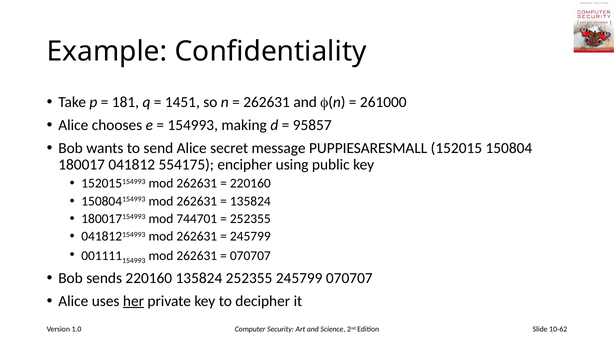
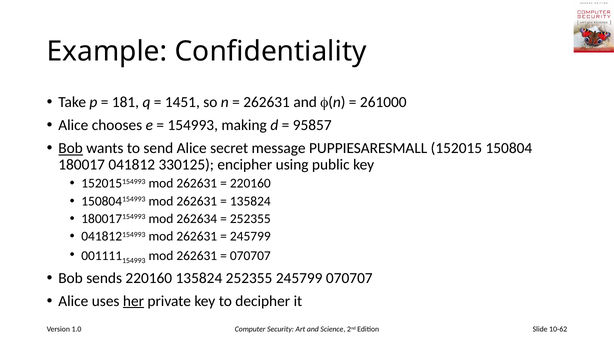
Bob at (71, 148) underline: none -> present
554175: 554175 -> 330125
744701: 744701 -> 262634
